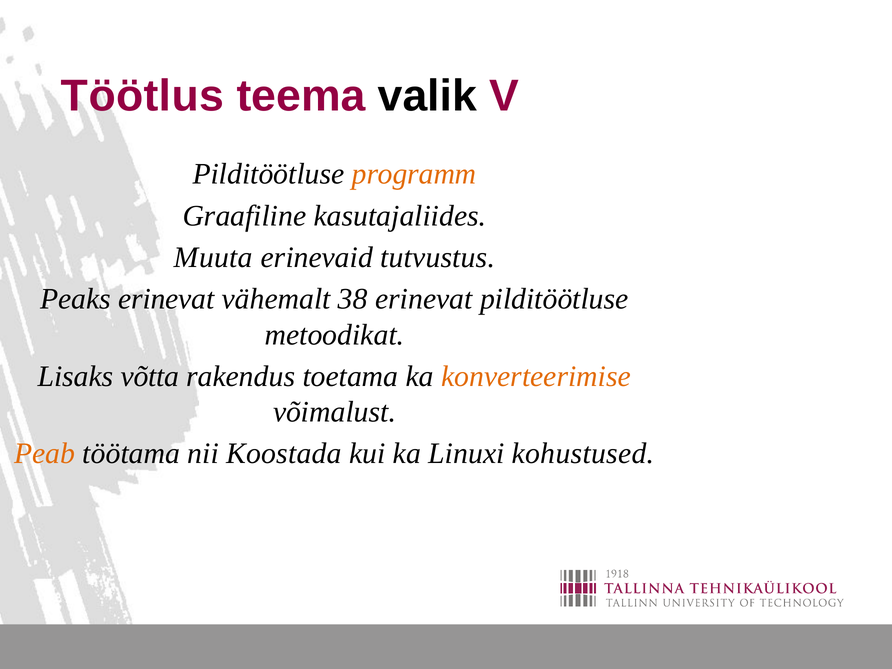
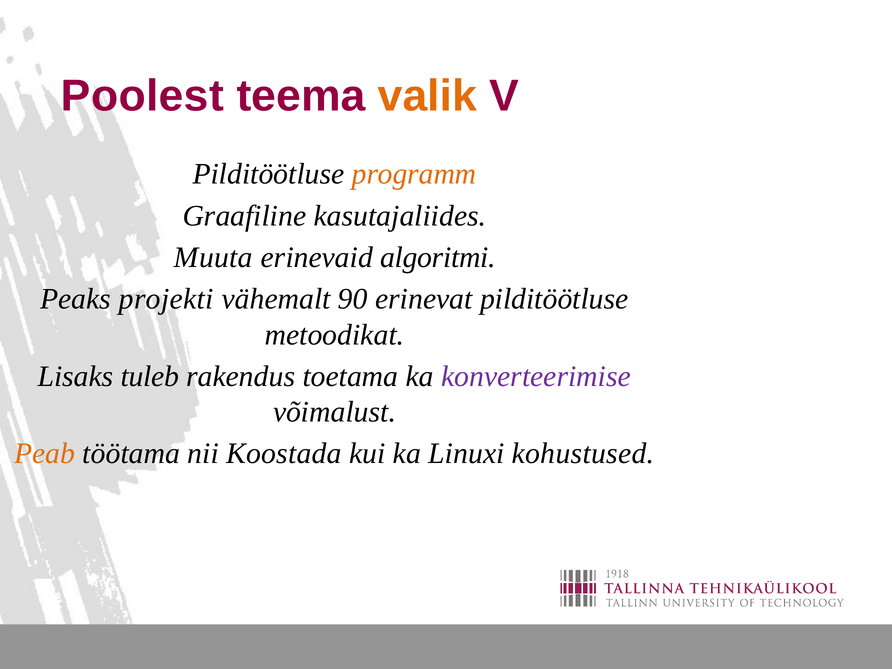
Töötlus: Töötlus -> Poolest
valik colour: black -> orange
tutvustus: tutvustus -> algoritmi
Peaks erinevat: erinevat -> projekti
38: 38 -> 90
võtta: võtta -> tuleb
konverteerimise colour: orange -> purple
